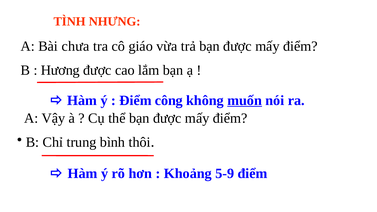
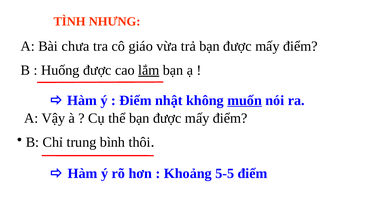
Hương: Hương -> Huống
lắm underline: none -> present
công: công -> nhật
5-9: 5-9 -> 5-5
